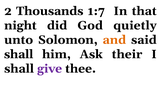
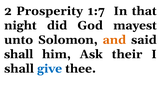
Thousands: Thousands -> Prosperity
quietly: quietly -> mayest
give colour: purple -> blue
